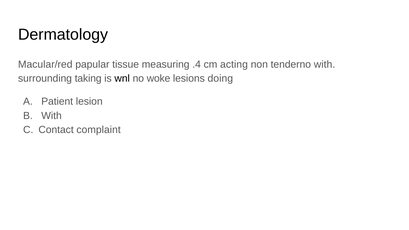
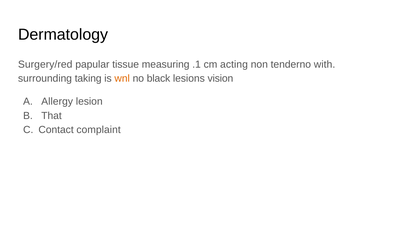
Macular/red: Macular/red -> Surgery/red
.4: .4 -> .1
wnl colour: black -> orange
woke: woke -> black
doing: doing -> vision
Patient: Patient -> Allergy
With at (51, 116): With -> That
